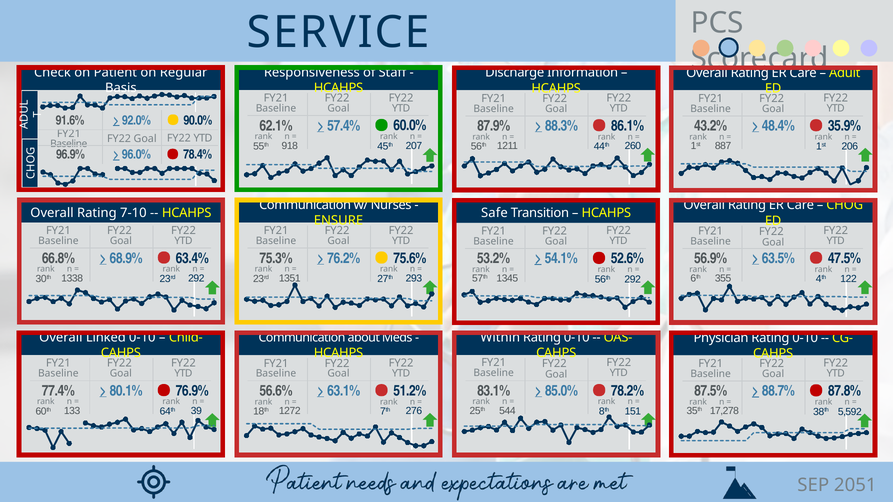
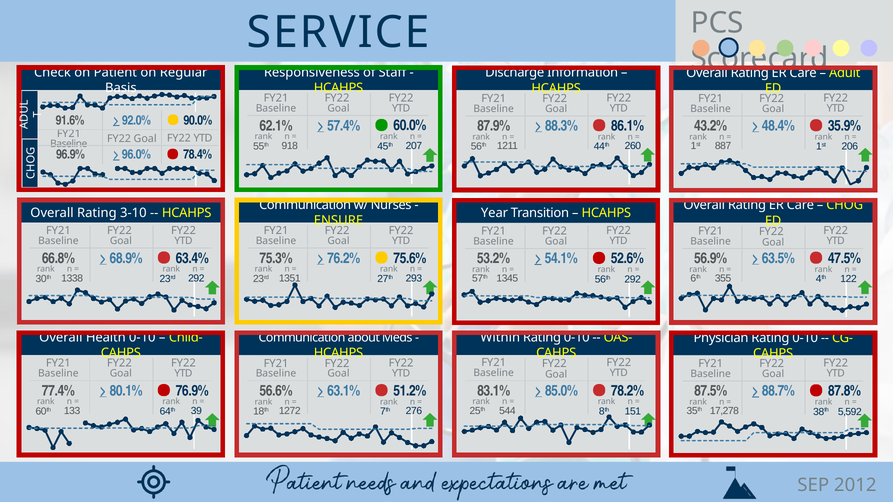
7-10: 7-10 -> 3-10
Safe: Safe -> Year
Linked: Linked -> Health
2051: 2051 -> 2012
